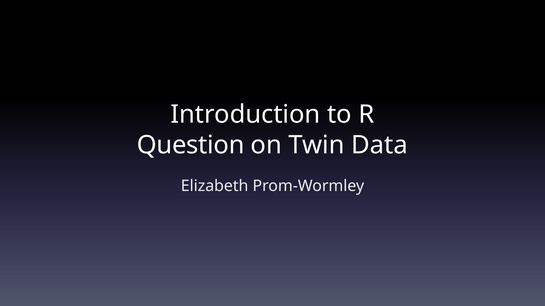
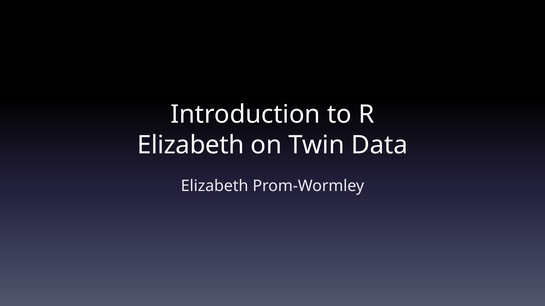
Question at (191, 145): Question -> Elizabeth
